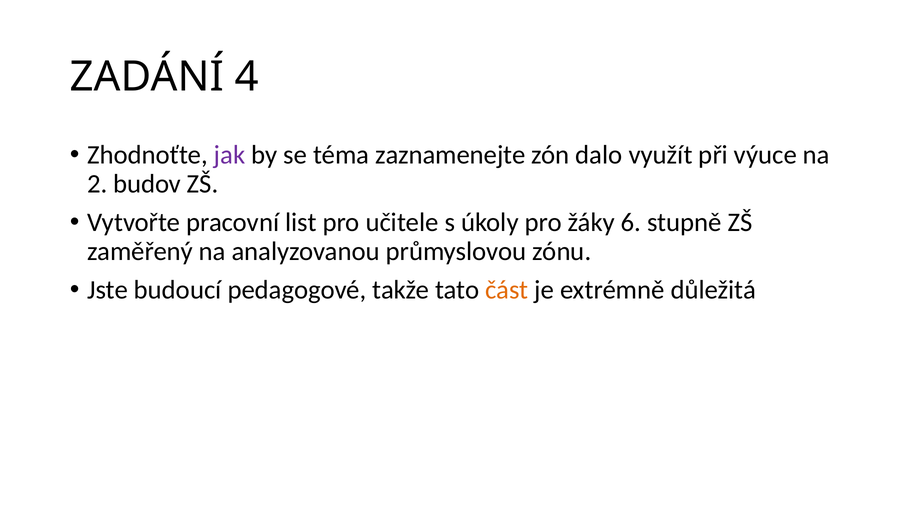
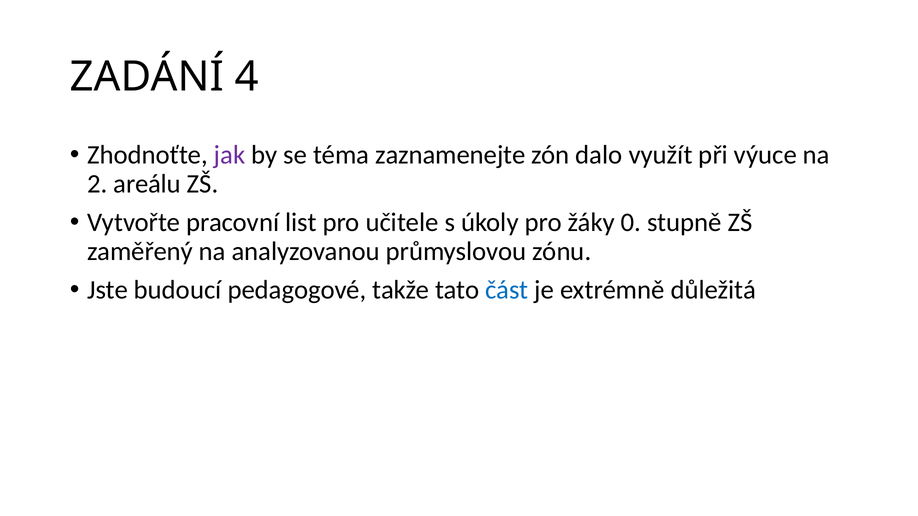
budov: budov -> areálu
6: 6 -> 0
část colour: orange -> blue
